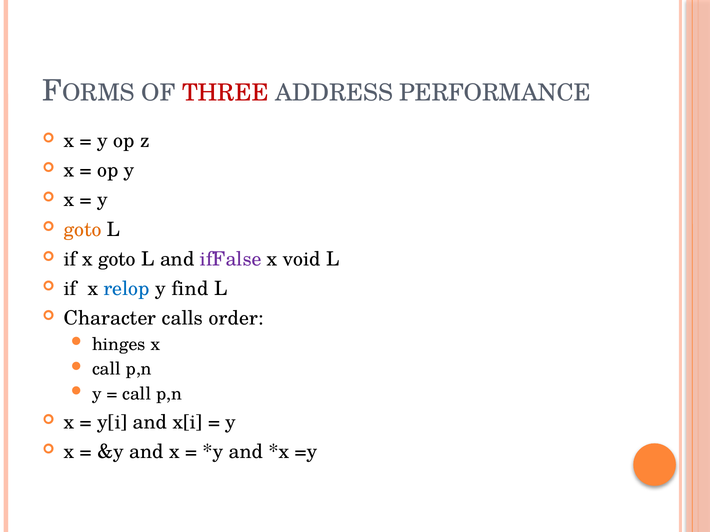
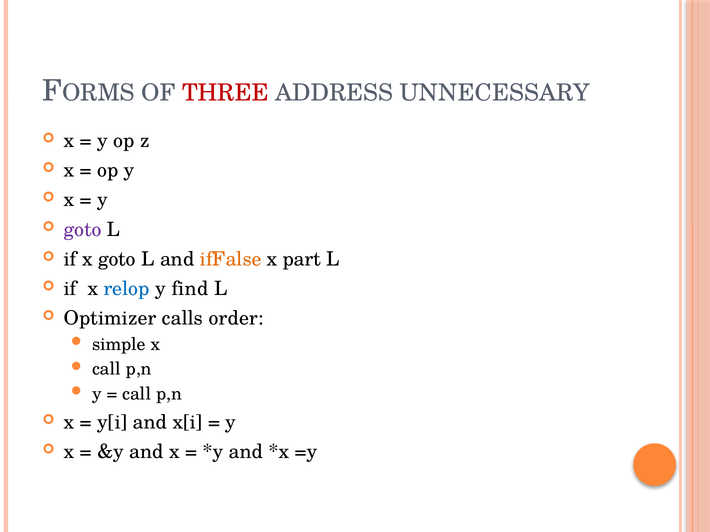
PERFORMANCE: PERFORMANCE -> UNNECESSARY
goto at (83, 230) colour: orange -> purple
ifFalse colour: purple -> orange
void: void -> part
Character: Character -> Optimizer
hinges: hinges -> simple
